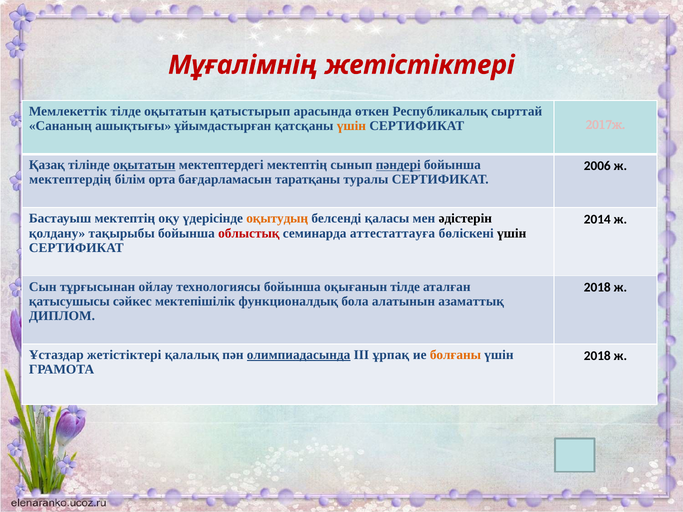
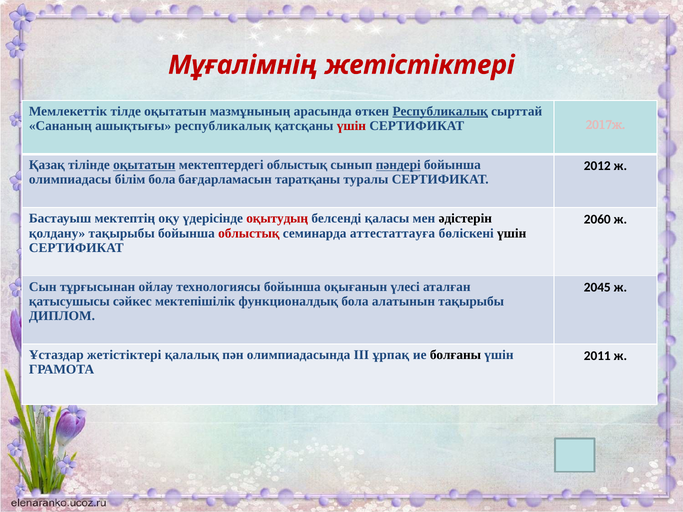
қатыстырып: қатыстырып -> мазмұнының
Республикалық at (440, 111) underline: none -> present
ашықтығы ұйымдастырған: ұйымдастырған -> республикалық
үшін at (351, 126) colour: orange -> red
мектептердегі мектептің: мектептің -> облыстық
2006: 2006 -> 2012
мектептердің: мектептердің -> олимпиадасы
білім орта: орта -> бола
оқытудың colour: orange -> red
2014: 2014 -> 2060
оқығанын тілде: тілде -> үлесі
2018 at (597, 288): 2018 -> 2045
алатынын азаматтық: азаматтық -> тақырыбы
олимпиадасында underline: present -> none
болғаны colour: orange -> black
2018 at (597, 356): 2018 -> 2011
